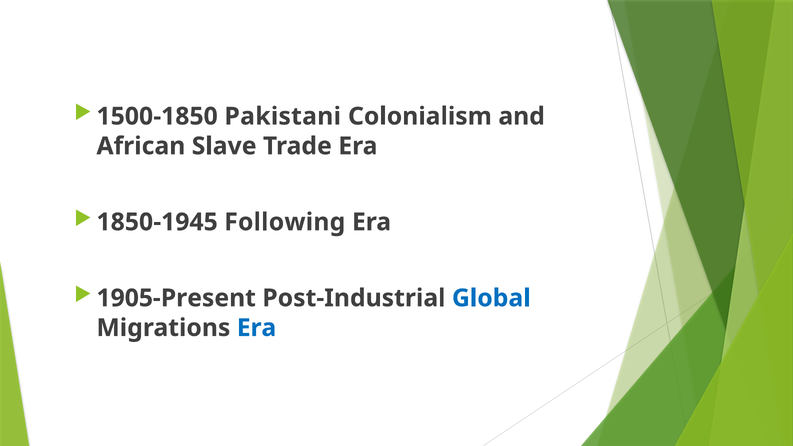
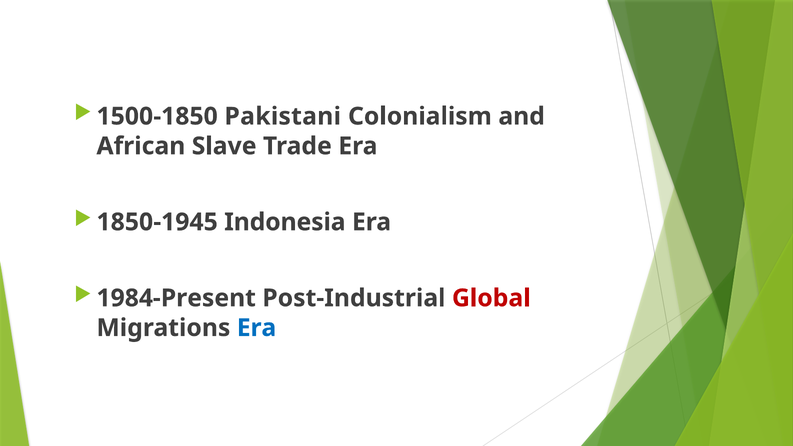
Following: Following -> Indonesia
1905-Present: 1905-Present -> 1984-Present
Global colour: blue -> red
